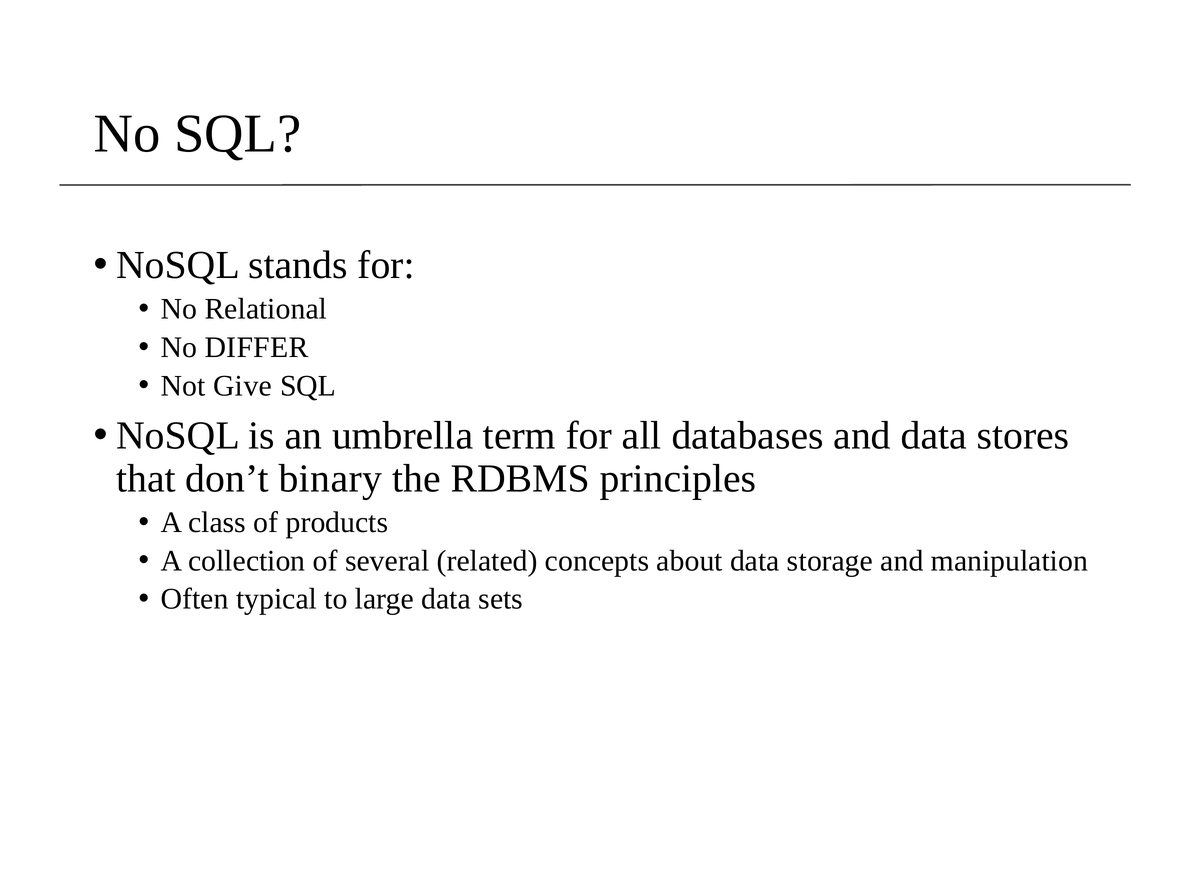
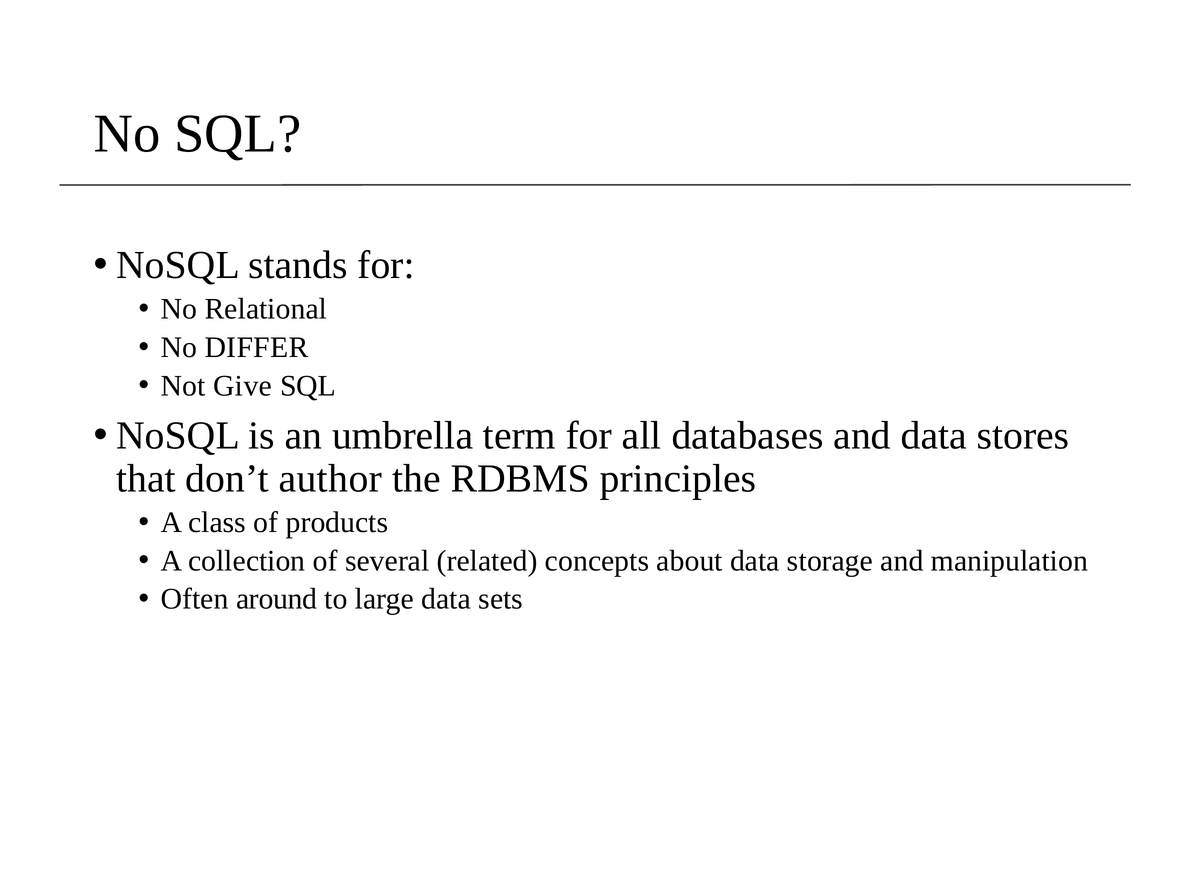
binary: binary -> author
typical: typical -> around
